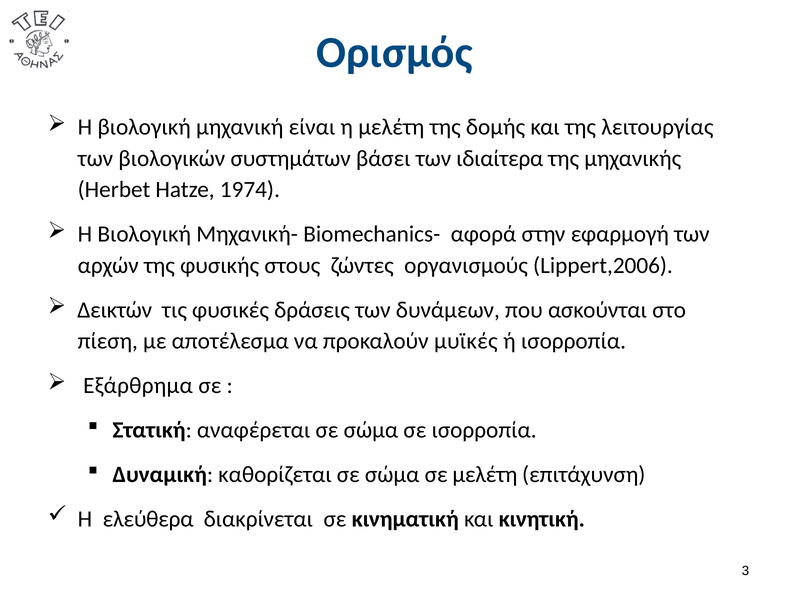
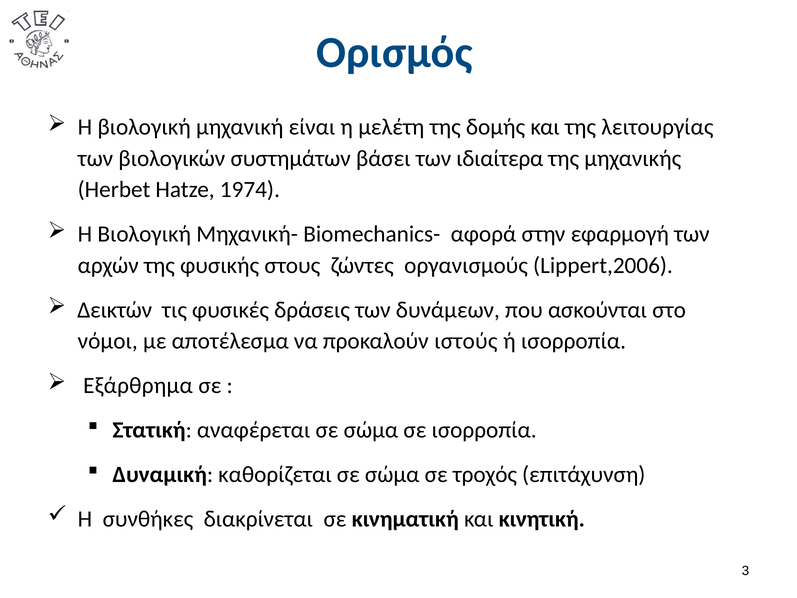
πίεση: πίεση -> νόμοι
μυϊκές: μυϊκές -> ιστούς
σε μελέτη: μελέτη -> τροχός
ελεύθερα: ελεύθερα -> συνθήκες
